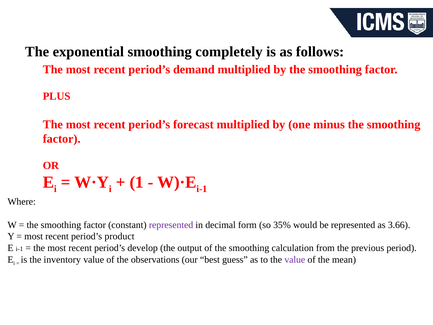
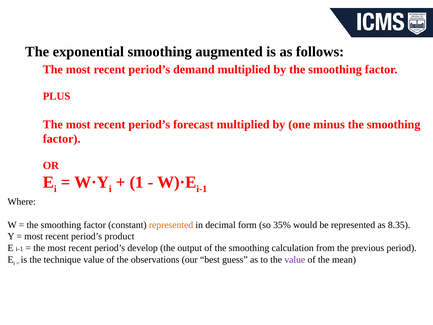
completely: completely -> augmented
represented at (171, 225) colour: purple -> orange
3.66: 3.66 -> 8.35
inventory: inventory -> technique
